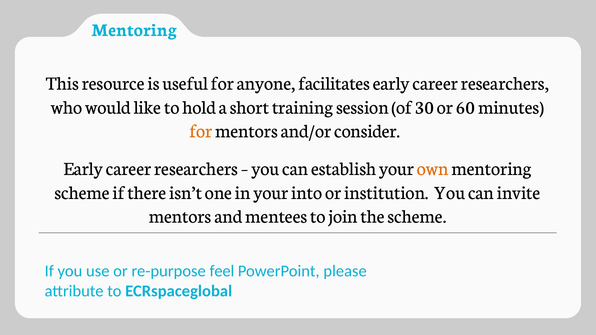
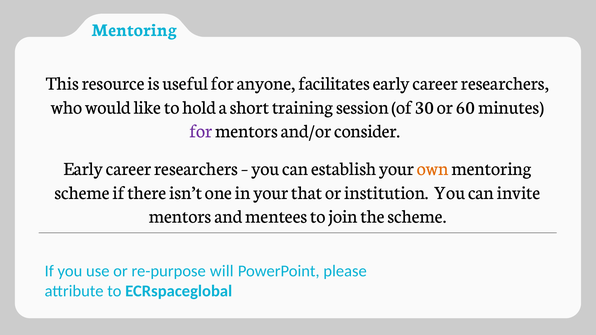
for at (201, 131) colour: orange -> purple
into: into -> that
feel: feel -> will
